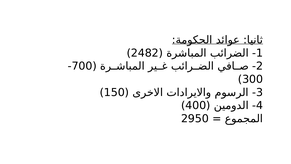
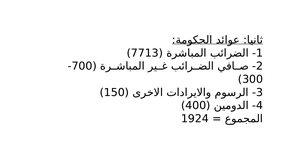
2482: 2482 -> 7713
2950: 2950 -> 1924
